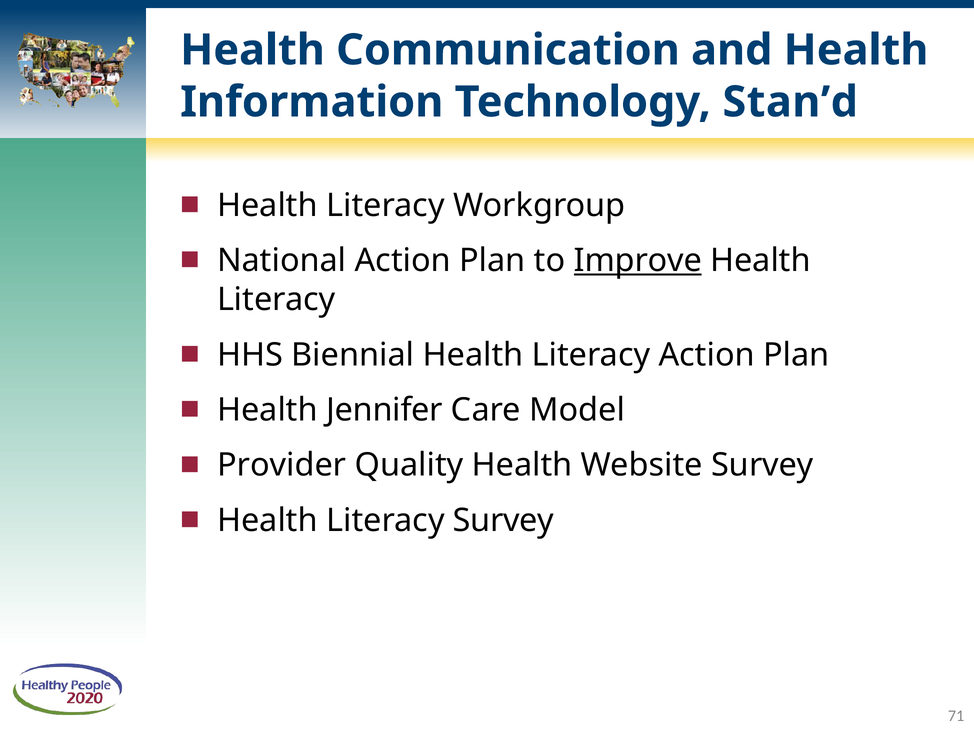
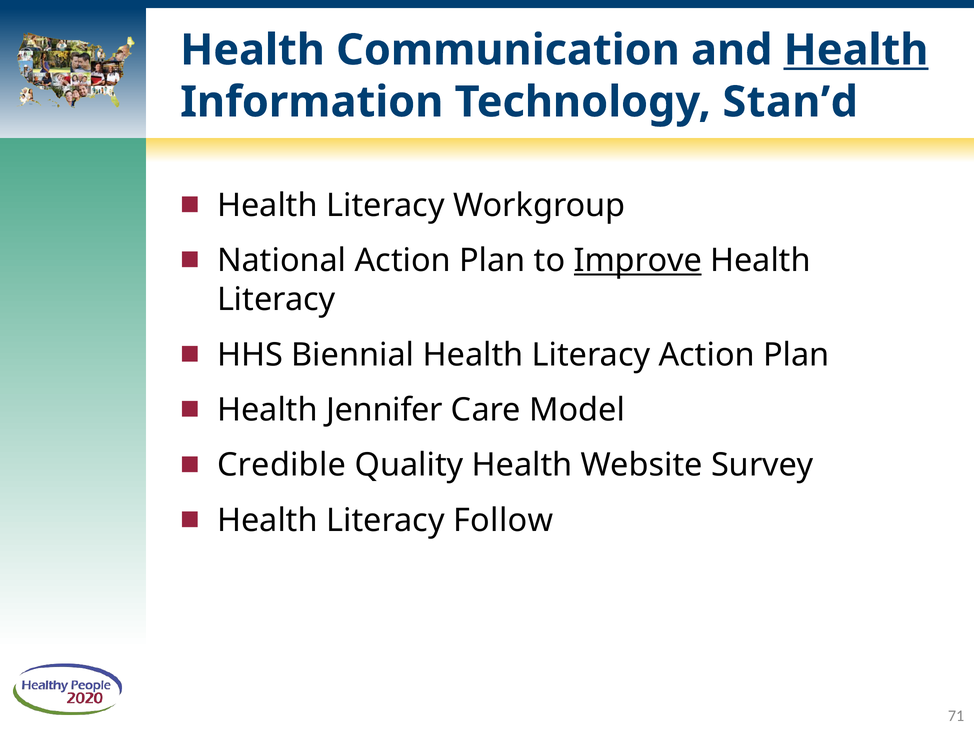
Health at (856, 50) underline: none -> present
Provider: Provider -> Credible
Literacy Survey: Survey -> Follow
